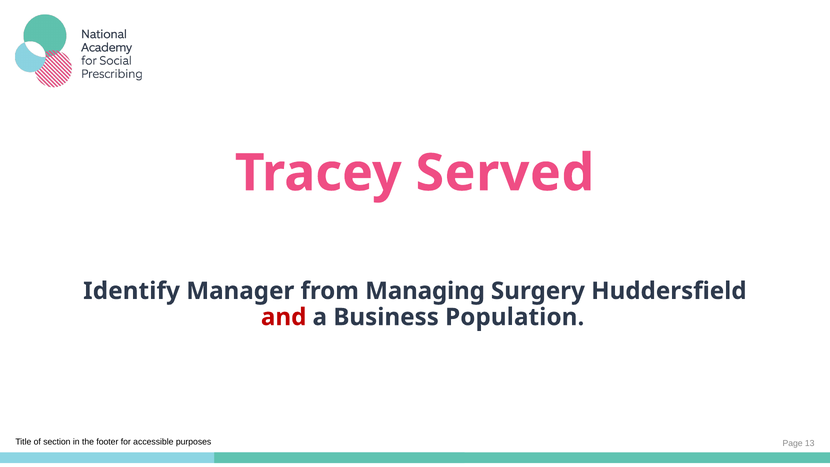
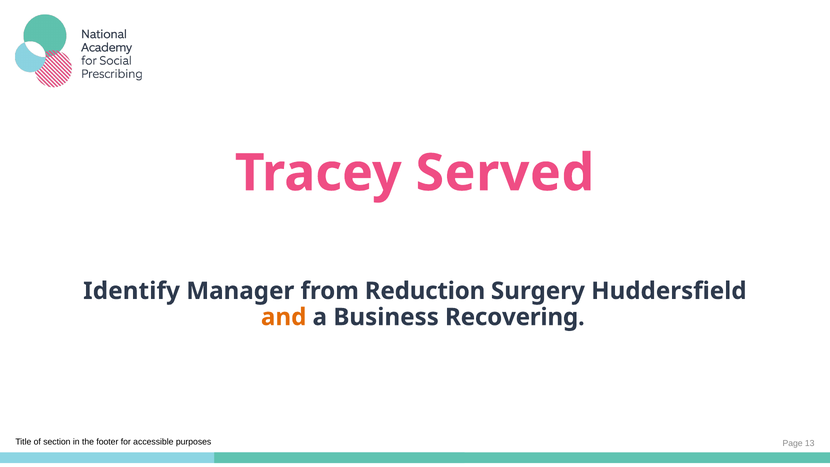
Managing: Managing -> Reduction
and colour: red -> orange
Population: Population -> Recovering
